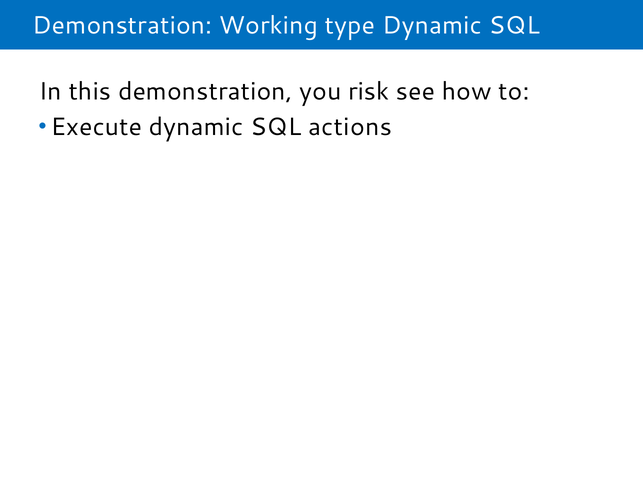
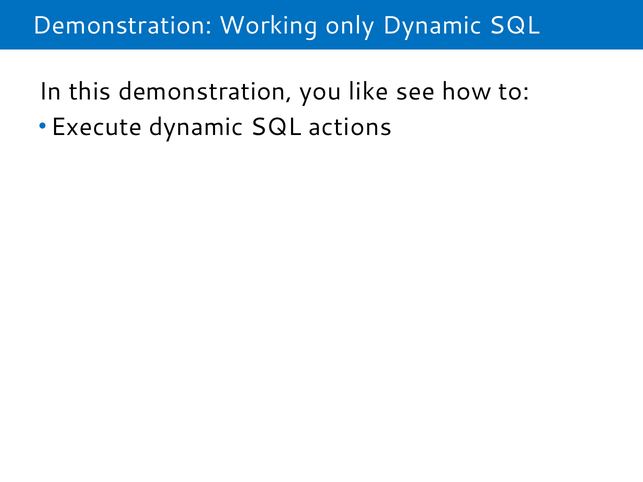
type: type -> only
risk: risk -> like
